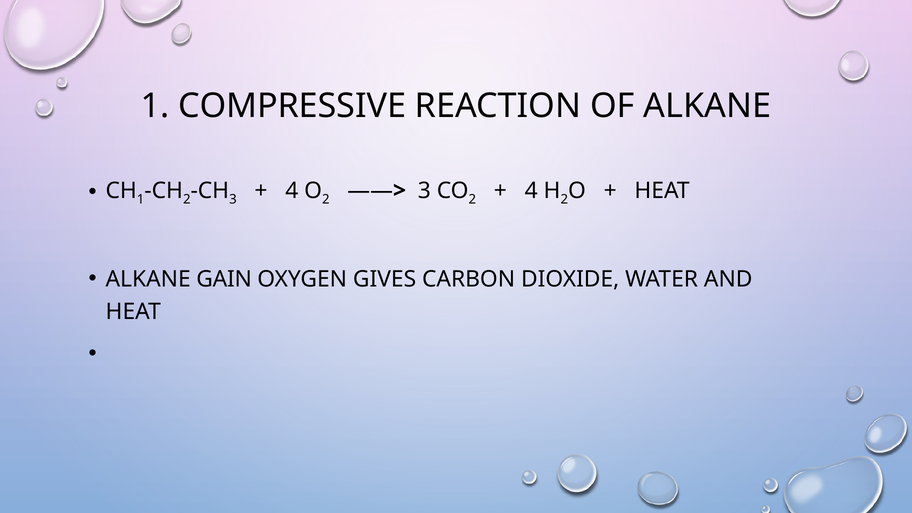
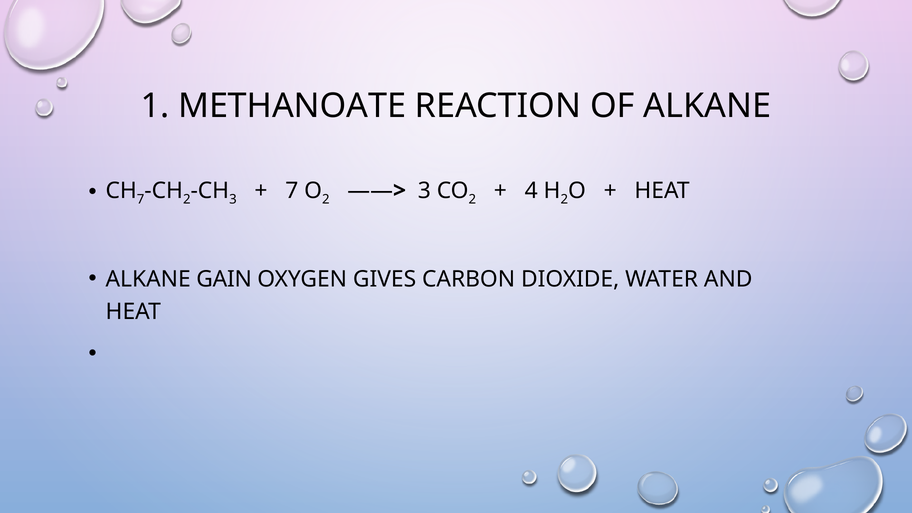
COMPRESSIVE: COMPRESSIVE -> METHANOATE
1 at (141, 199): 1 -> 7
4 at (292, 191): 4 -> 7
